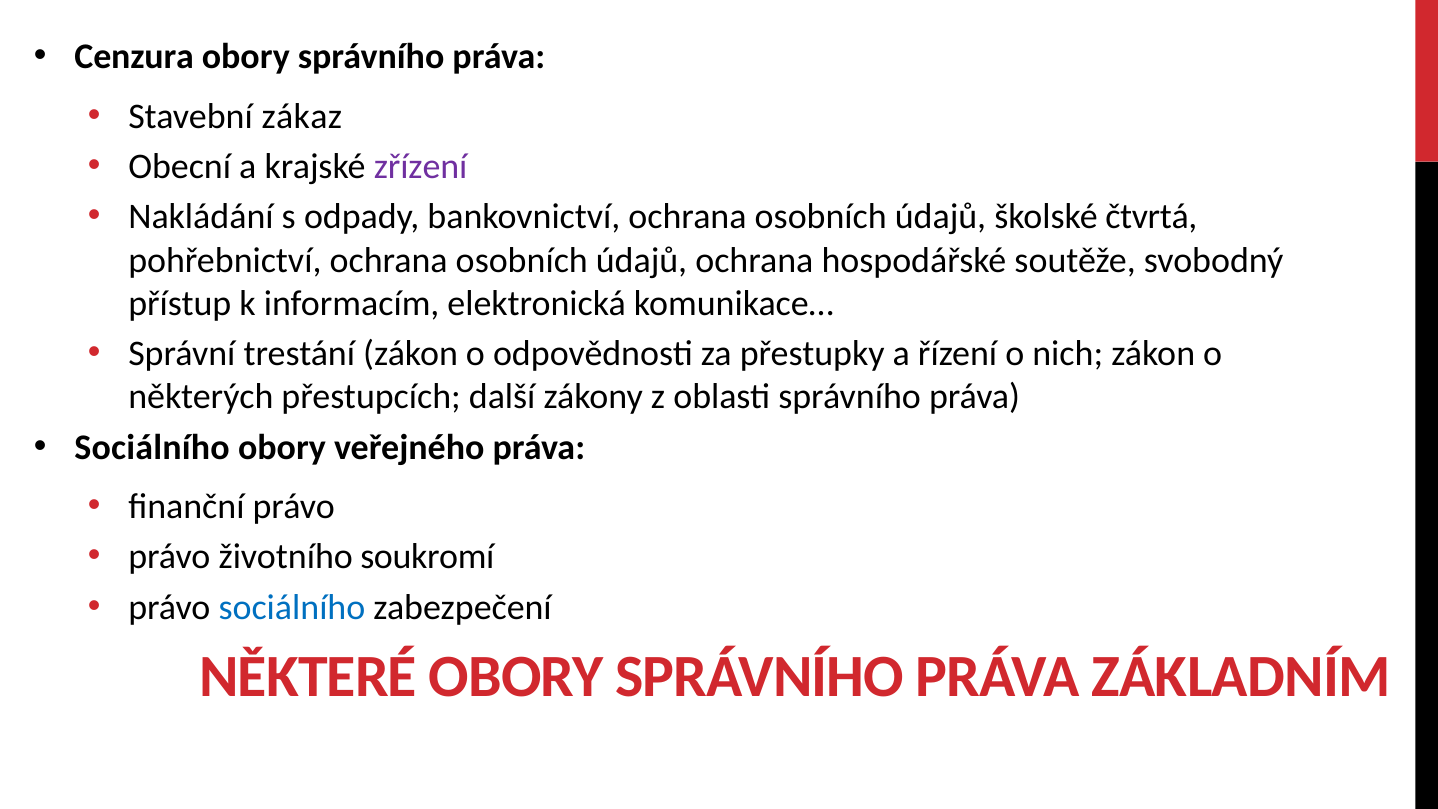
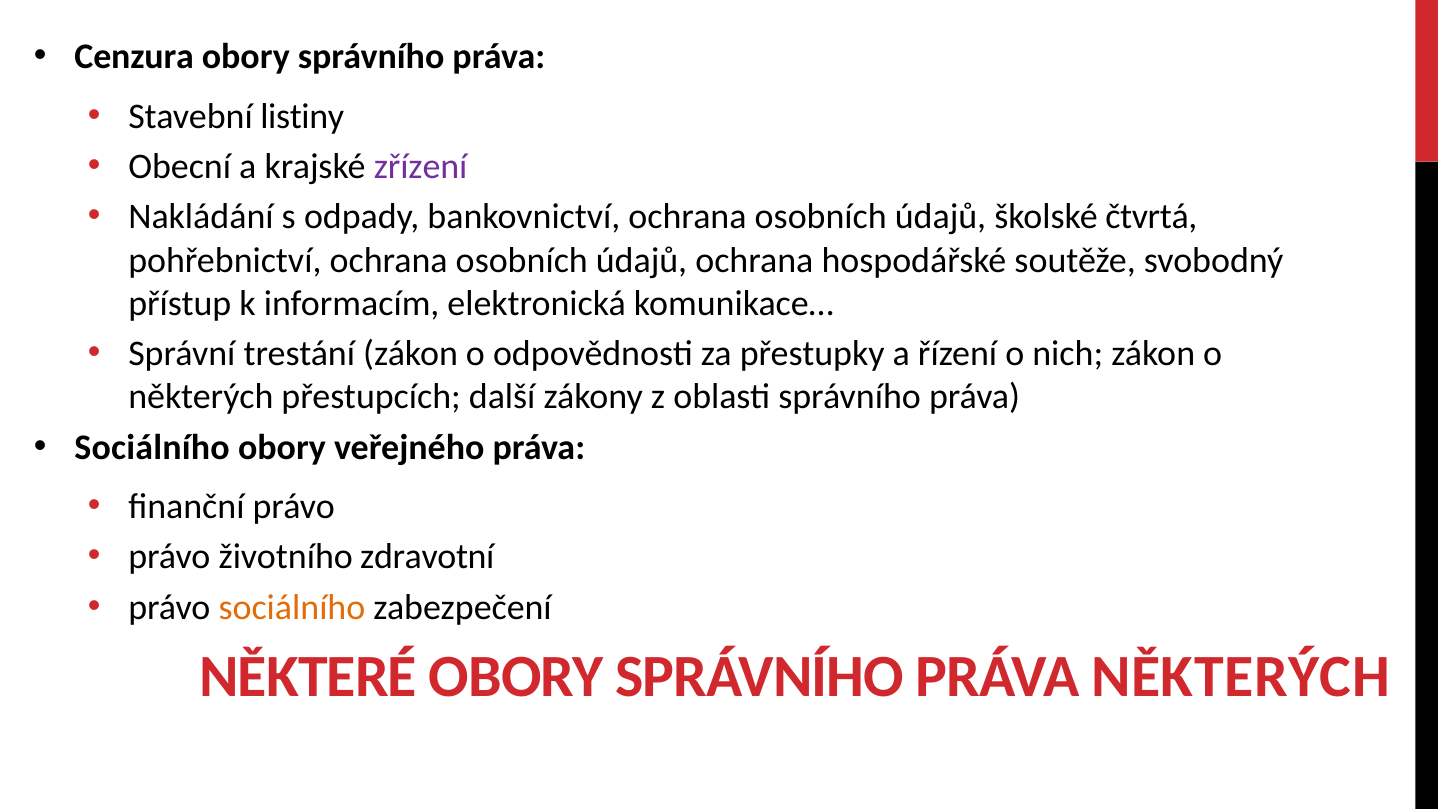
zákaz: zákaz -> listiny
soukromí: soukromí -> zdravotní
sociálního at (292, 607) colour: blue -> orange
PRÁVA ZÁKLADNÍM: ZÁKLADNÍM -> NĚKTERÝCH
